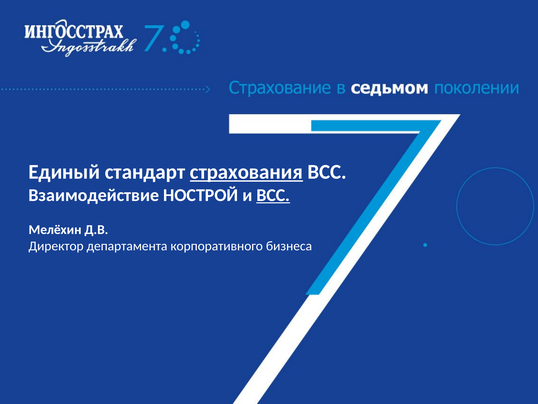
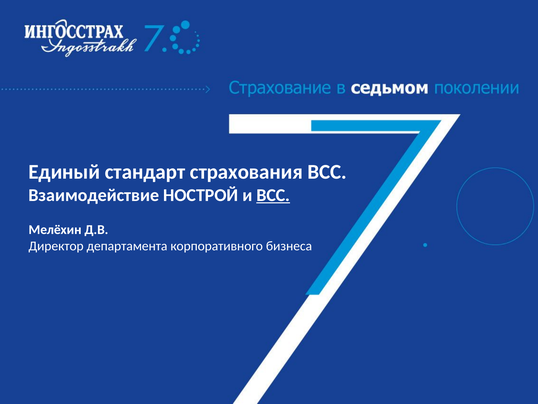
страхования underline: present -> none
